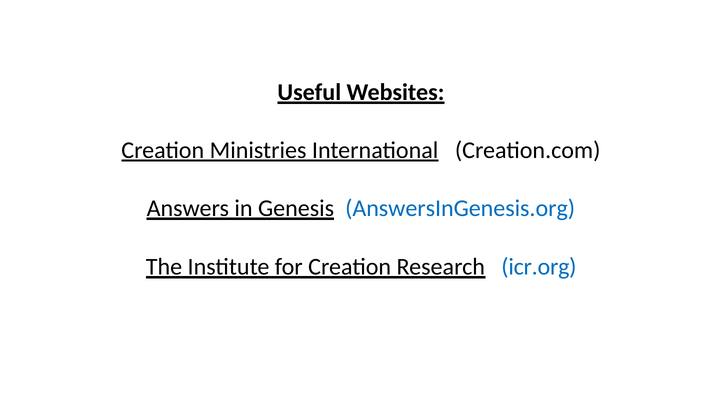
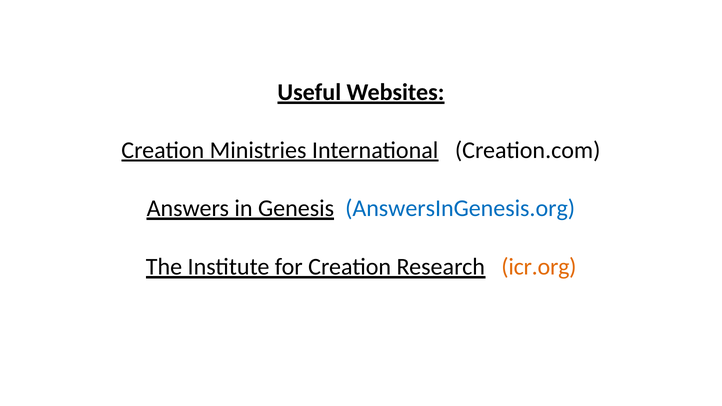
icr.org colour: blue -> orange
